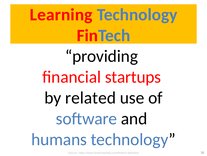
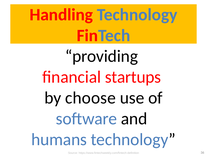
Learning: Learning -> Handling
related: related -> choose
